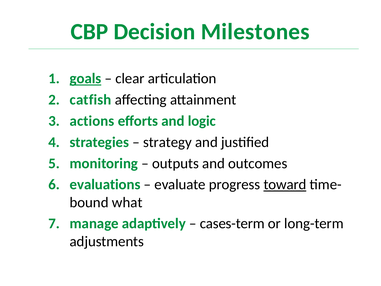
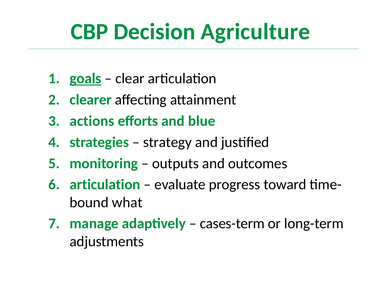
Milestones: Milestones -> Agriculture
catfish: catfish -> clearer
logic: logic -> blue
evaluations at (105, 184): evaluations -> articulation
toward underline: present -> none
